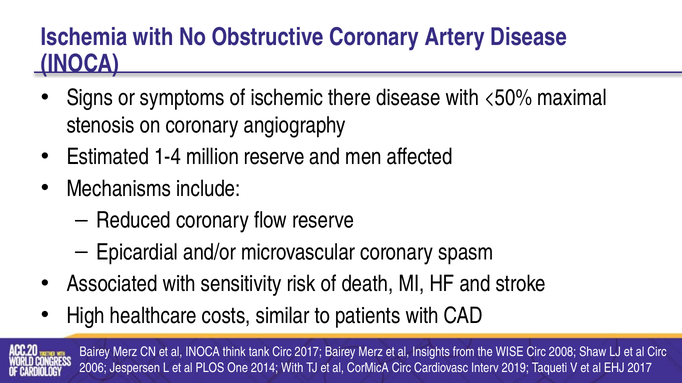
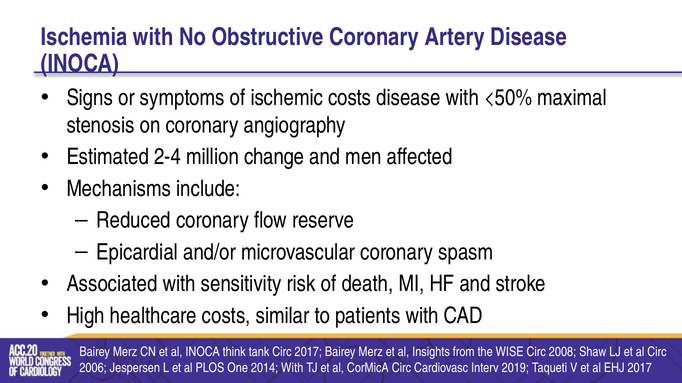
ischemic there: there -> costs
1-4: 1-4 -> 2-4
million reserve: reserve -> change
